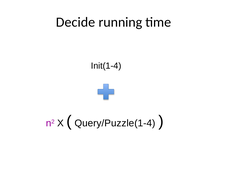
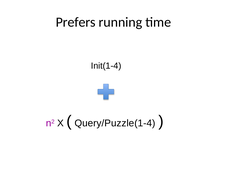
Decide: Decide -> Prefers
